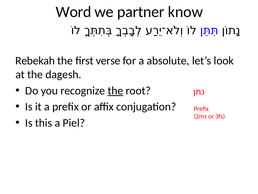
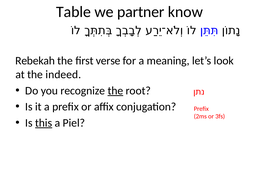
Word: Word -> Table
absolute: absolute -> meaning
dagesh: dagesh -> indeed
this underline: none -> present
